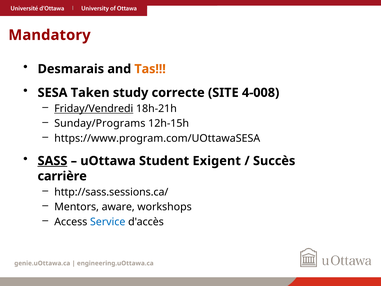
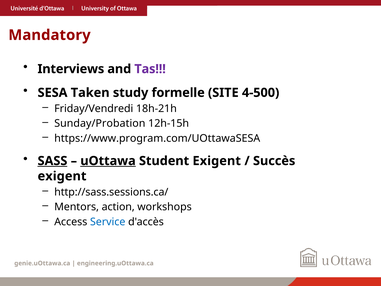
Desmarais: Desmarais -> Interviews
Tas colour: orange -> purple
correcte: correcte -> formelle
4-008: 4-008 -> 4-500
Friday/Vendredi underline: present -> none
Sunday/Programs: Sunday/Programs -> Sunday/Probation
uOttawa underline: none -> present
carrière at (62, 176): carrière -> exigent
aware: aware -> action
